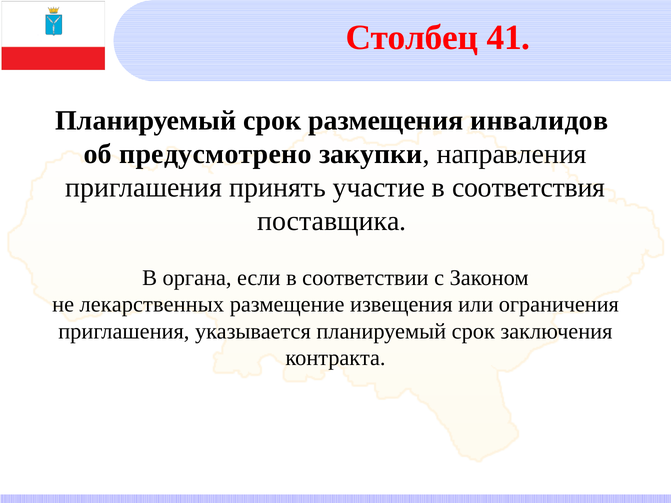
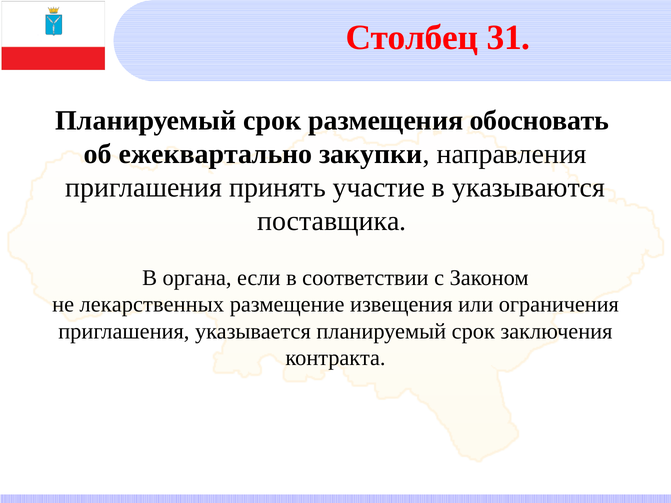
41: 41 -> 31
инвалидов: инвалидов -> обосновать
предусмотрено: предусмотрено -> ежеквартально
соответствия: соответствия -> указываются
